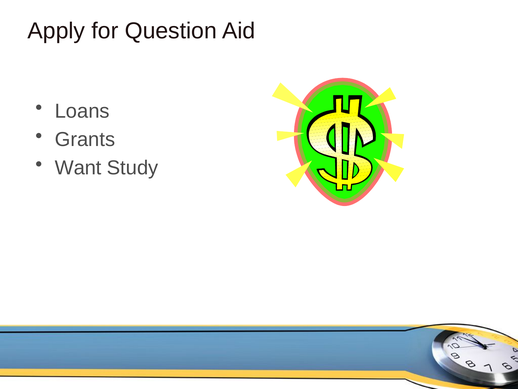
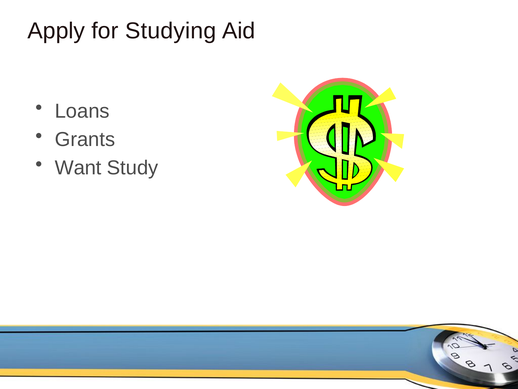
Question: Question -> Studying
